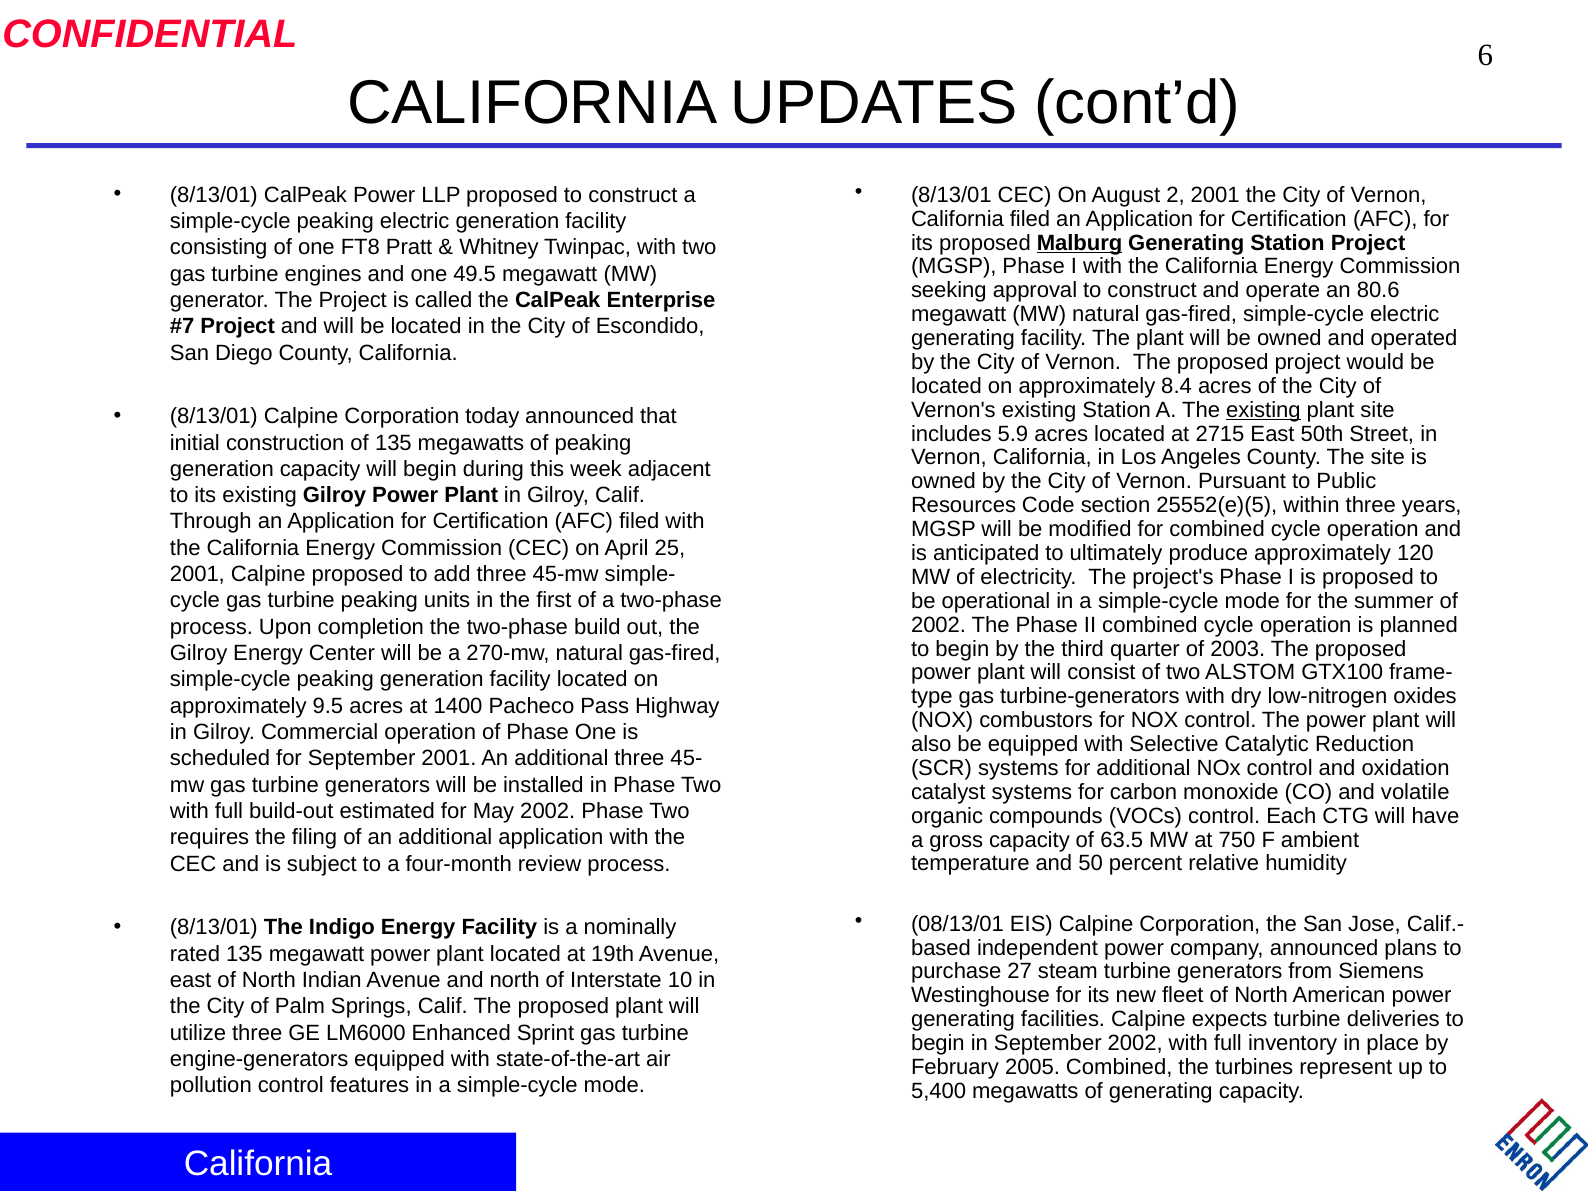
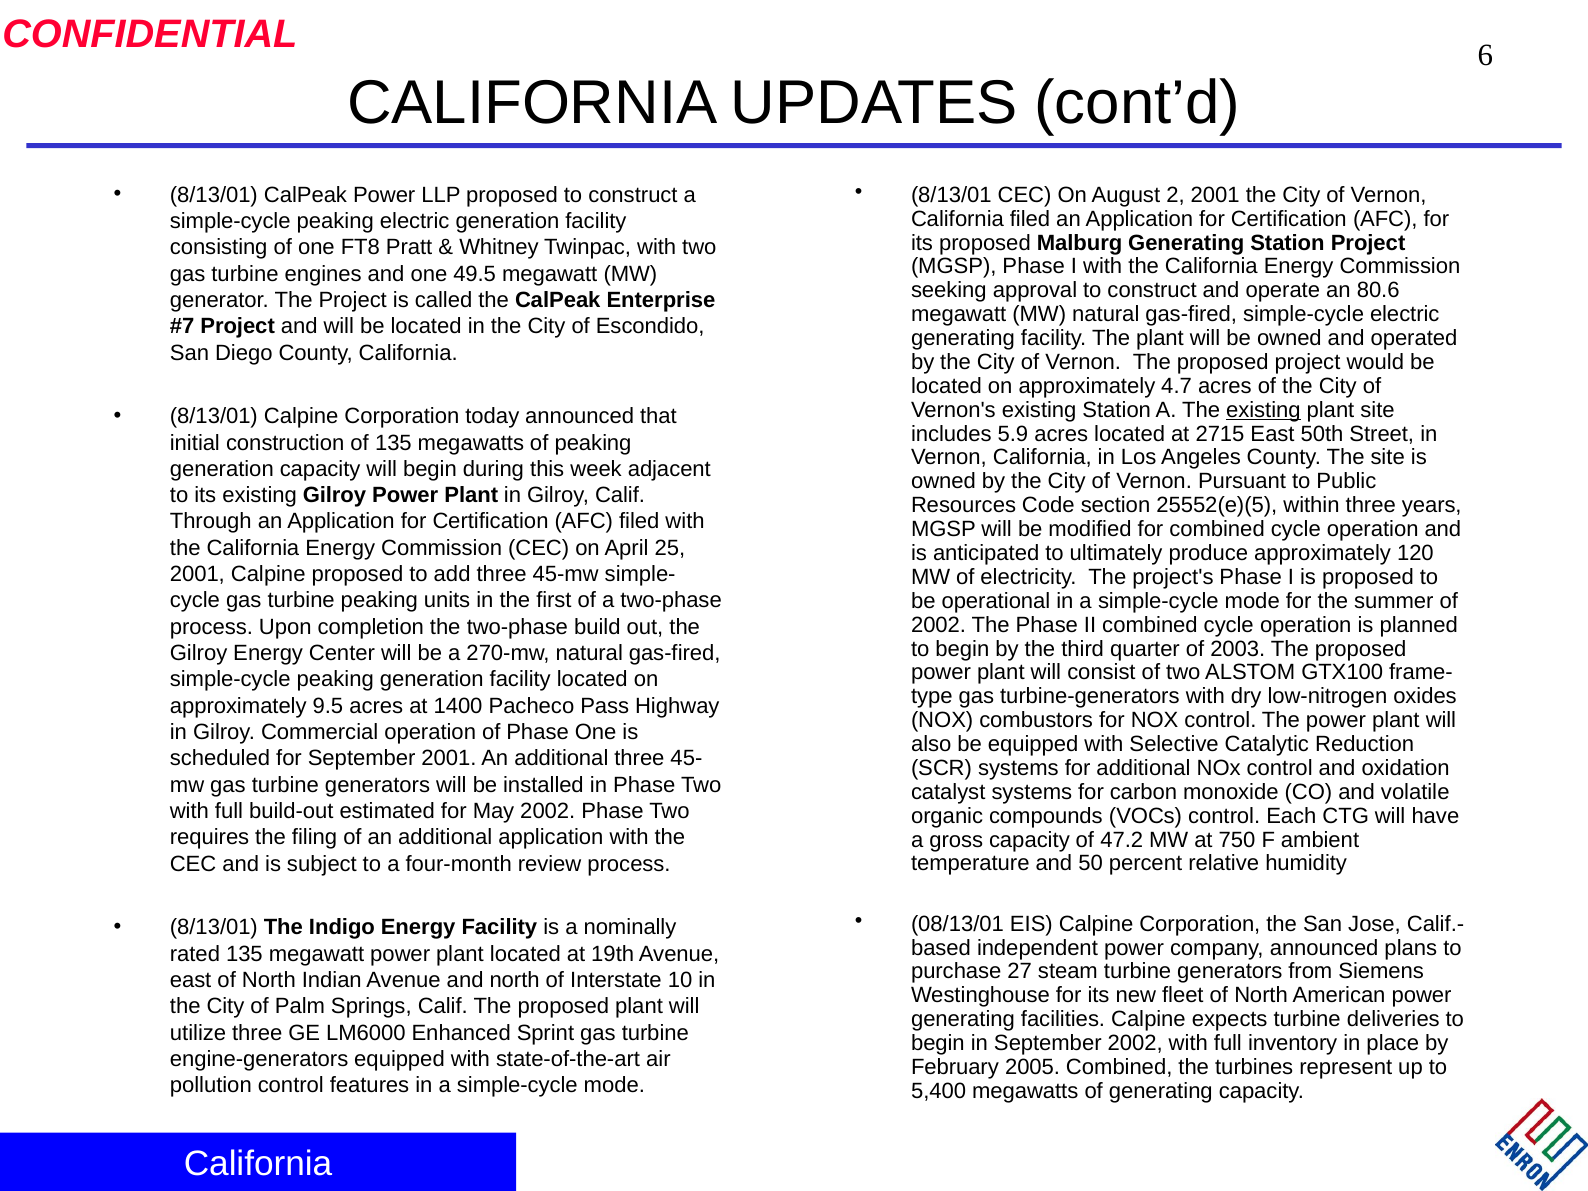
Malburg underline: present -> none
8.4: 8.4 -> 4.7
63.5: 63.5 -> 47.2
